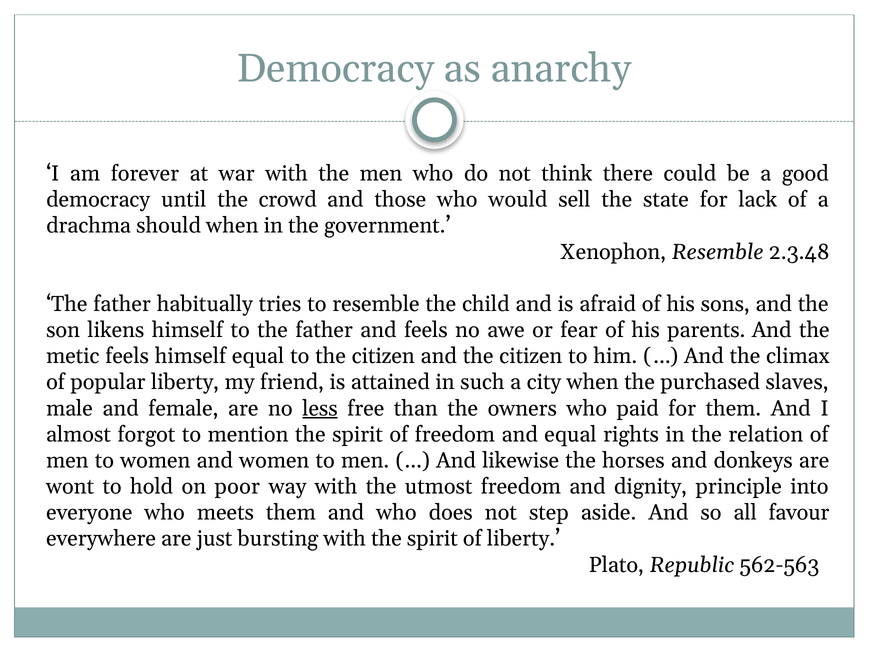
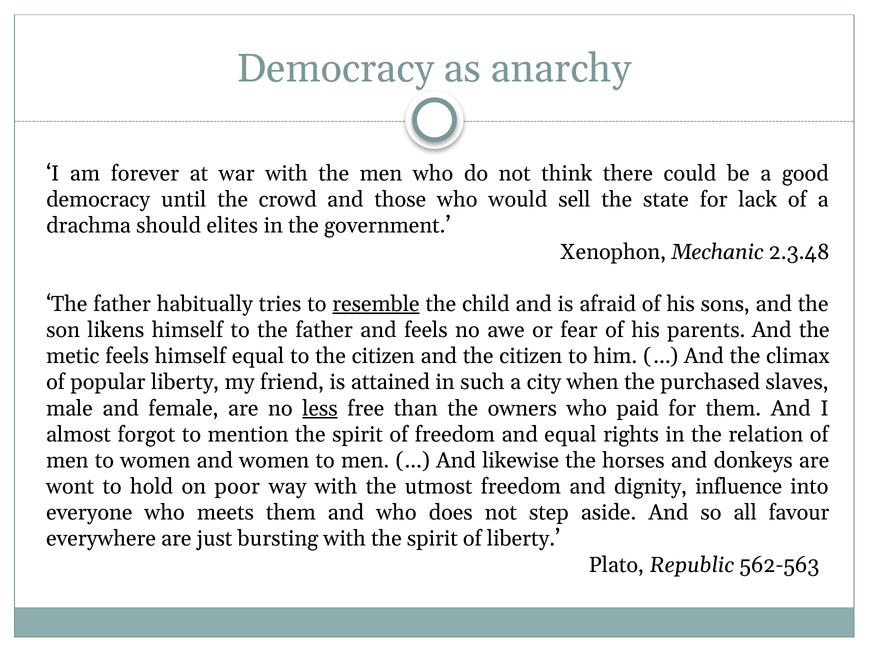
should when: when -> elites
Xenophon Resemble: Resemble -> Mechanic
resemble at (376, 304) underline: none -> present
principle: principle -> influence
